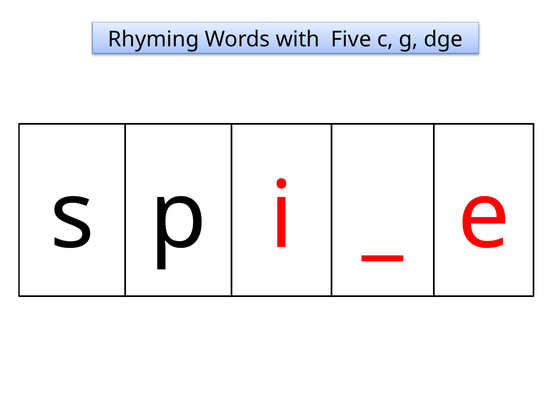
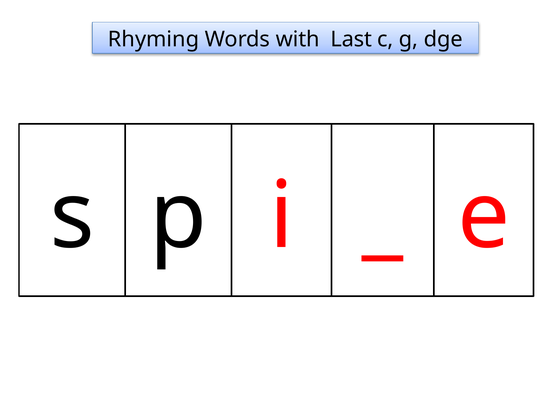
Five: Five -> Last
